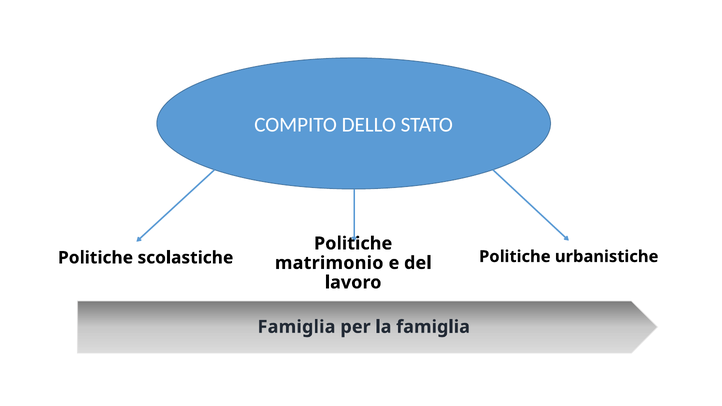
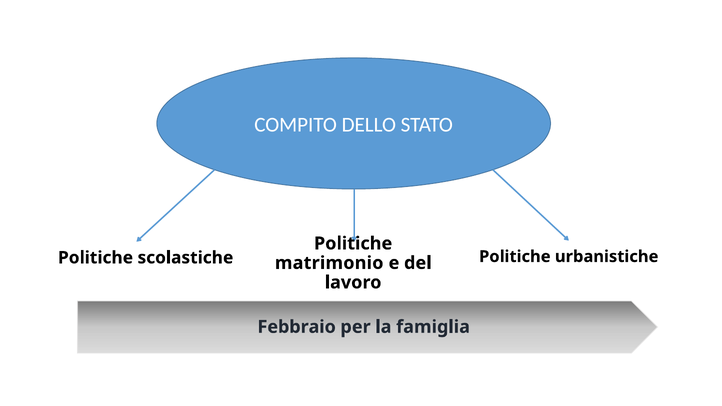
Famiglia at (297, 327): Famiglia -> Febbraio
